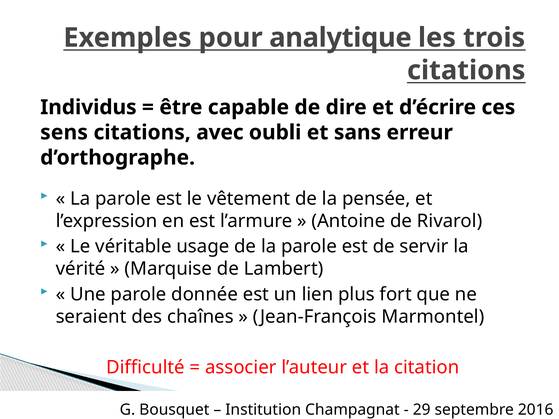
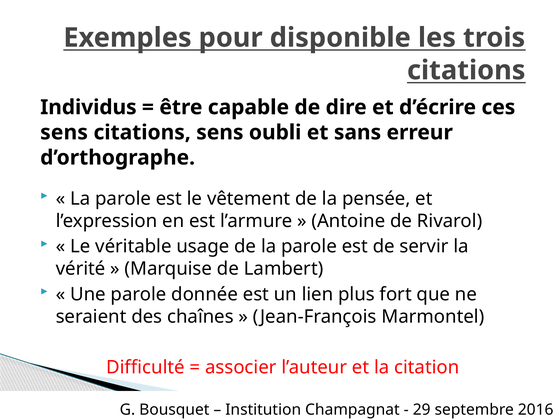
analytique: analytique -> disponible
citations avec: avec -> sens
